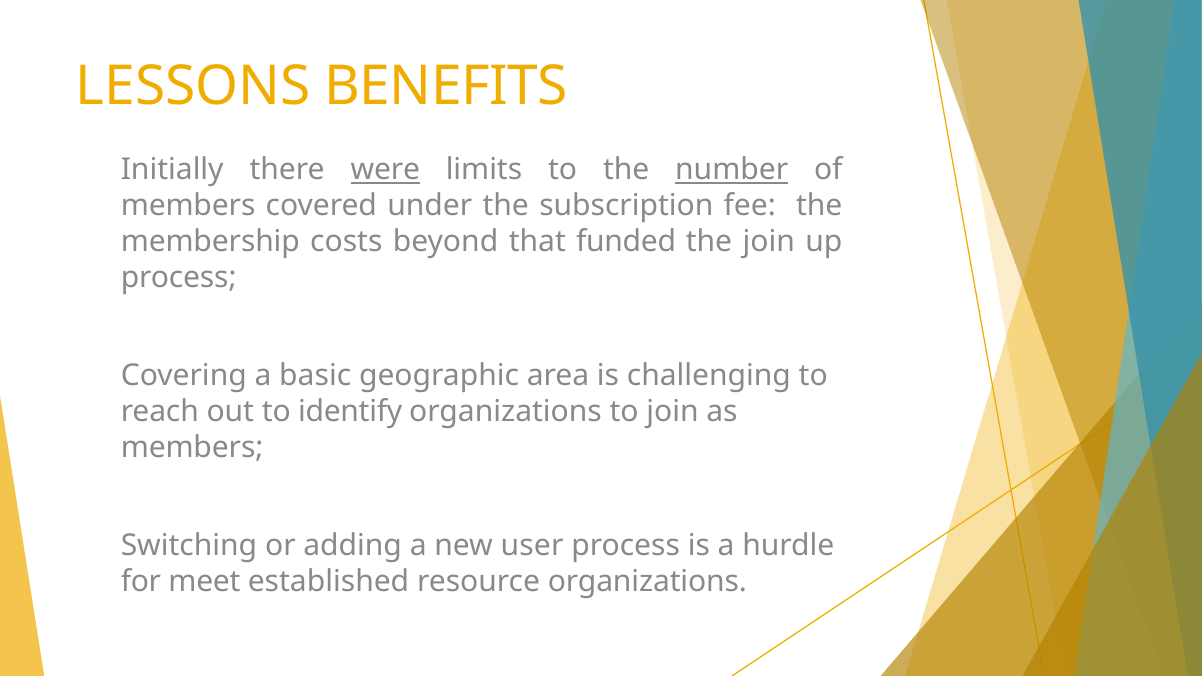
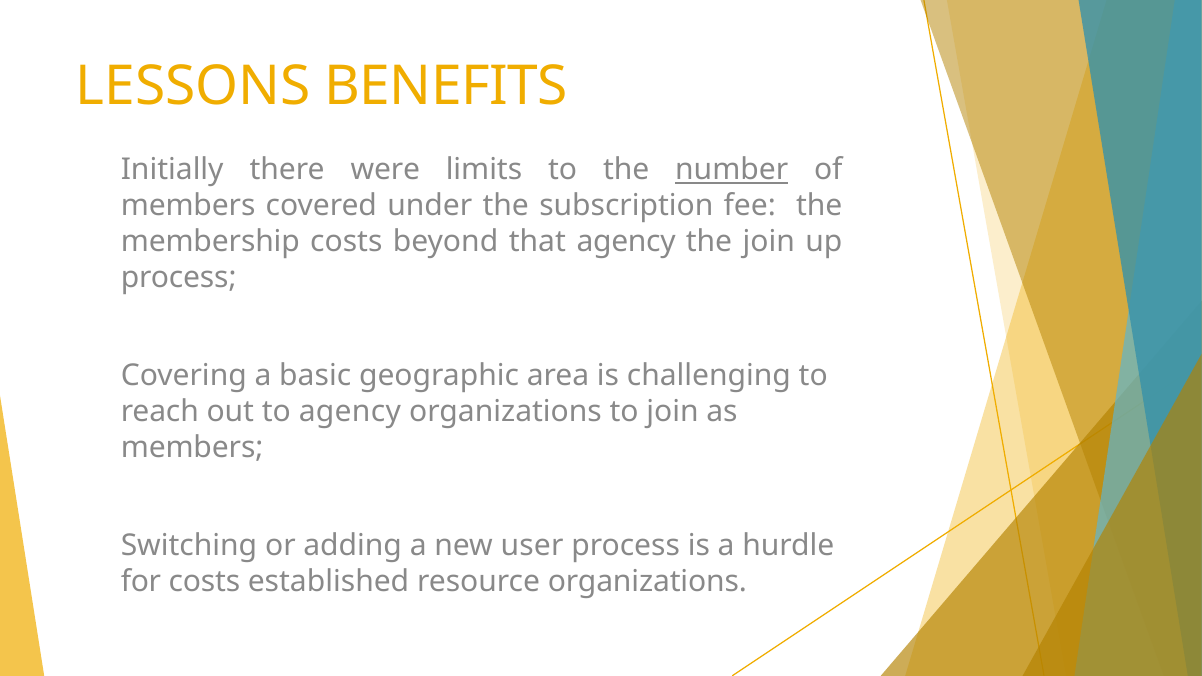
were underline: present -> none
that funded: funded -> agency
to identify: identify -> agency
for meet: meet -> costs
